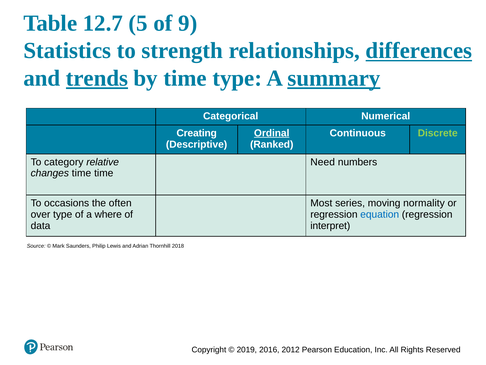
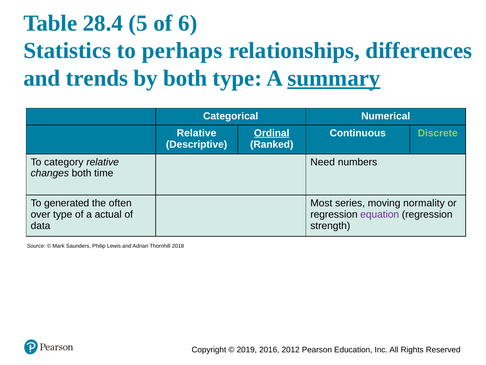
12.7: 12.7 -> 28.4
9: 9 -> 6
strength: strength -> perhaps
differences underline: present -> none
trends underline: present -> none
by time: time -> both
Creating at (197, 133): Creating -> Relative
changes time: time -> both
occasions: occasions -> generated
where: where -> actual
equation colour: blue -> purple
interpret: interpret -> strength
